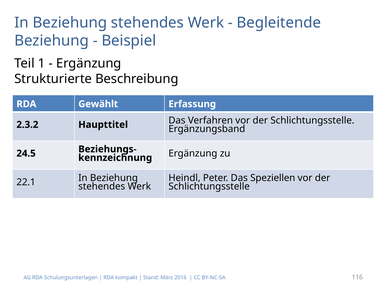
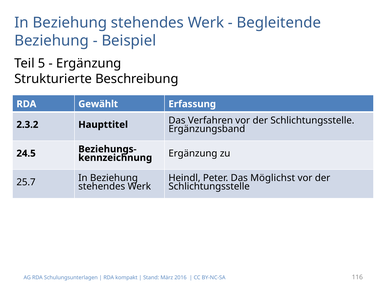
1: 1 -> 5
Speziellen: Speziellen -> Möglichst
22.1: 22.1 -> 25.7
